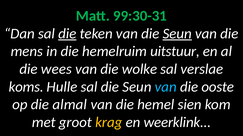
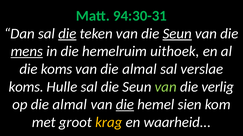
99:30-31: 99:30-31 -> 94:30-31
mens underline: none -> present
uitstuur: uitstuur -> uithoek
die wees: wees -> koms
van die wolke: wolke -> almal
van at (166, 87) colour: light blue -> light green
ooste: ooste -> verlig
die at (125, 105) underline: none -> present
weerklink: weerklink -> waarheid
